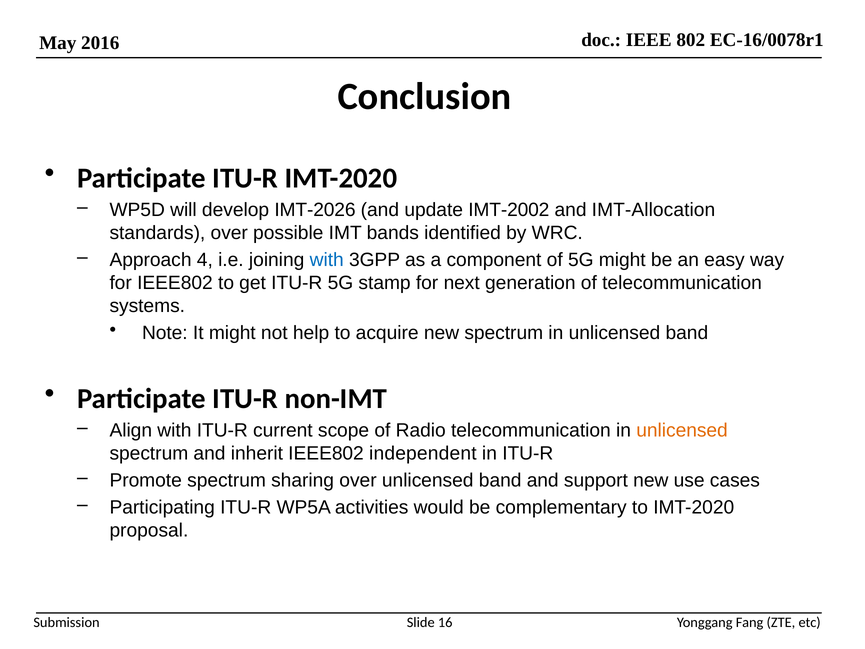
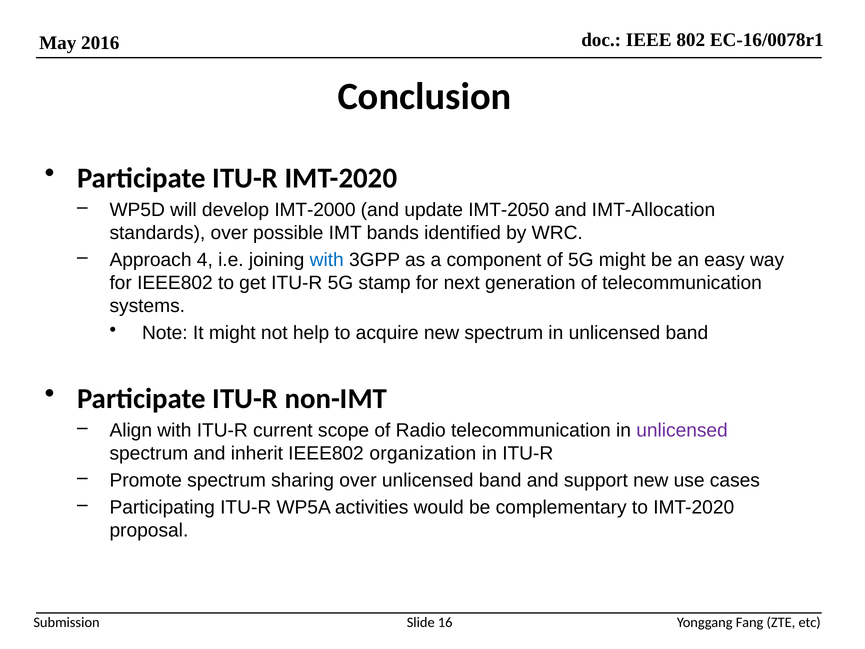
IMT-2026: IMT-2026 -> IMT-2000
IMT-2002: IMT-2002 -> IMT-2050
unlicensed at (682, 430) colour: orange -> purple
independent: independent -> organization
